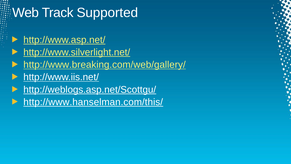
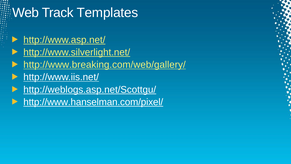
Supported: Supported -> Templates
http://www.hanselman.com/this/: http://www.hanselman.com/this/ -> http://www.hanselman.com/pixel/
